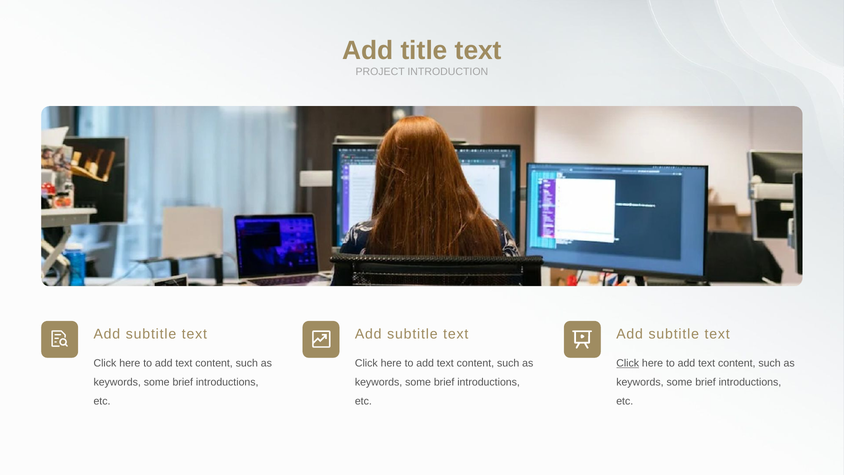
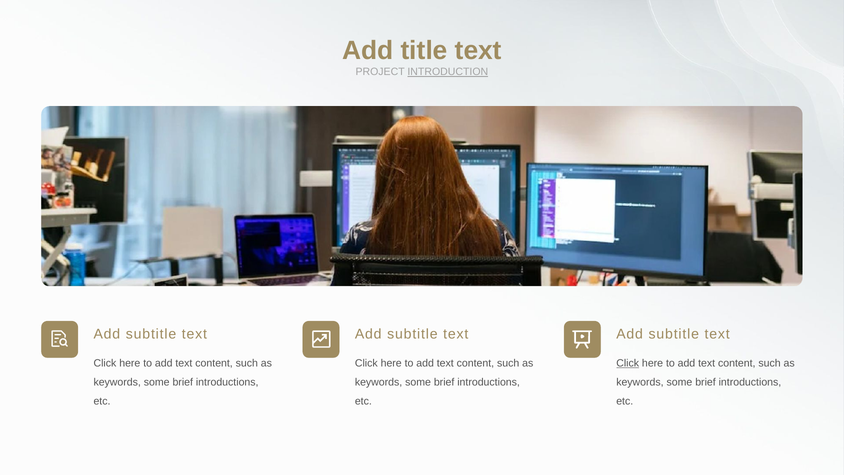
INTRODUCTION underline: none -> present
